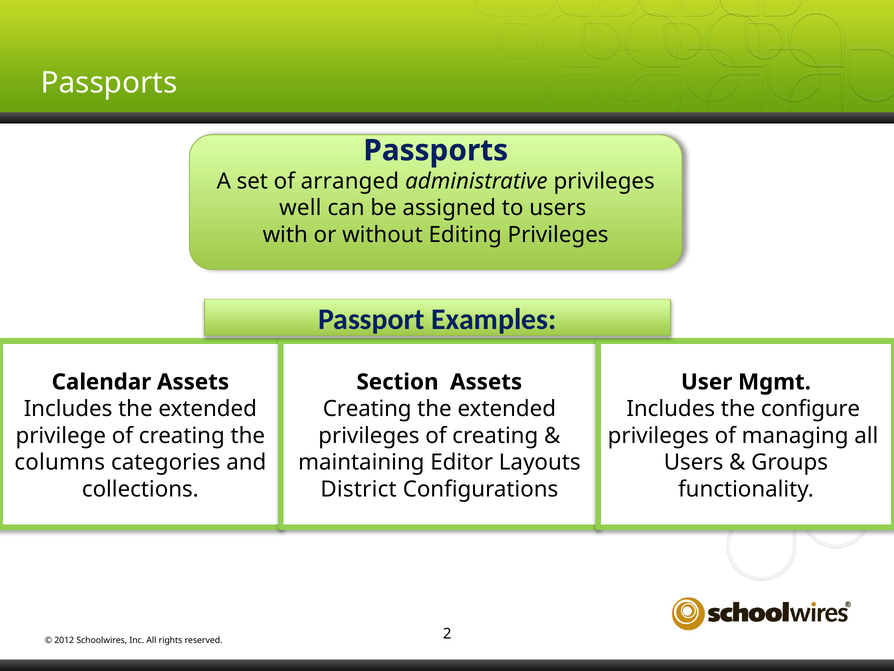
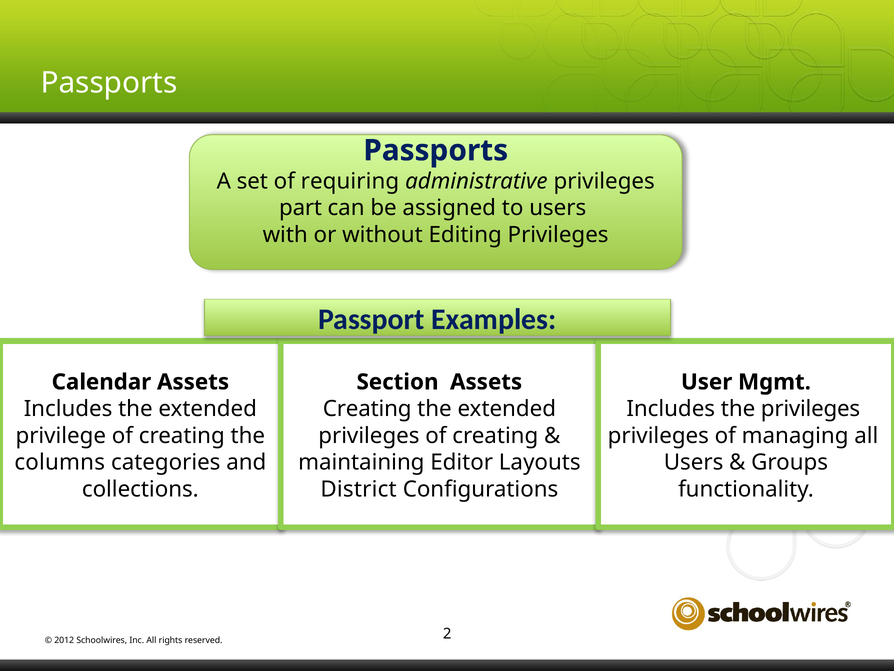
arranged: arranged -> requiring
well: well -> part
the configure: configure -> privileges
